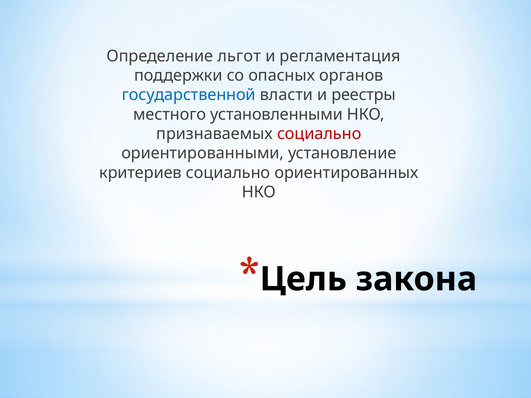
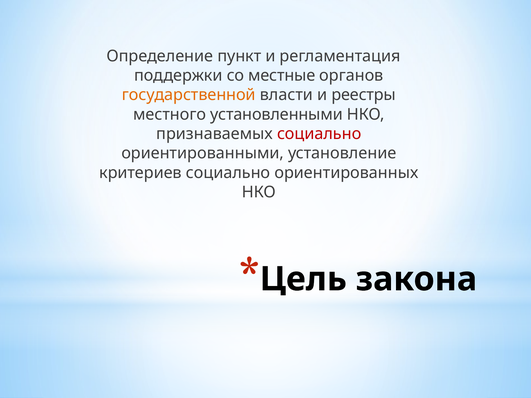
льгот: льгот -> пункт
опасных: опасных -> местные
государственной colour: blue -> orange
